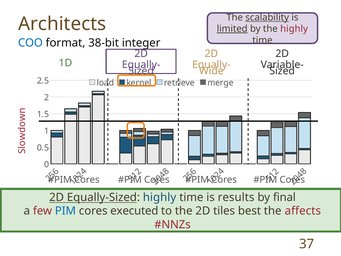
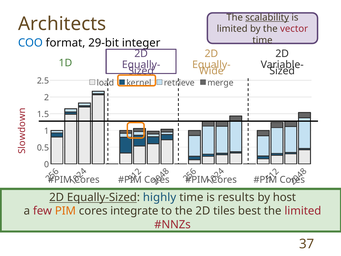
limited at (232, 29) underline: present -> none
the highly: highly -> vector
38-bit: 38-bit -> 29-bit
final: final -> host
PIM colour: blue -> orange
executed: executed -> integrate
the affects: affects -> limited
